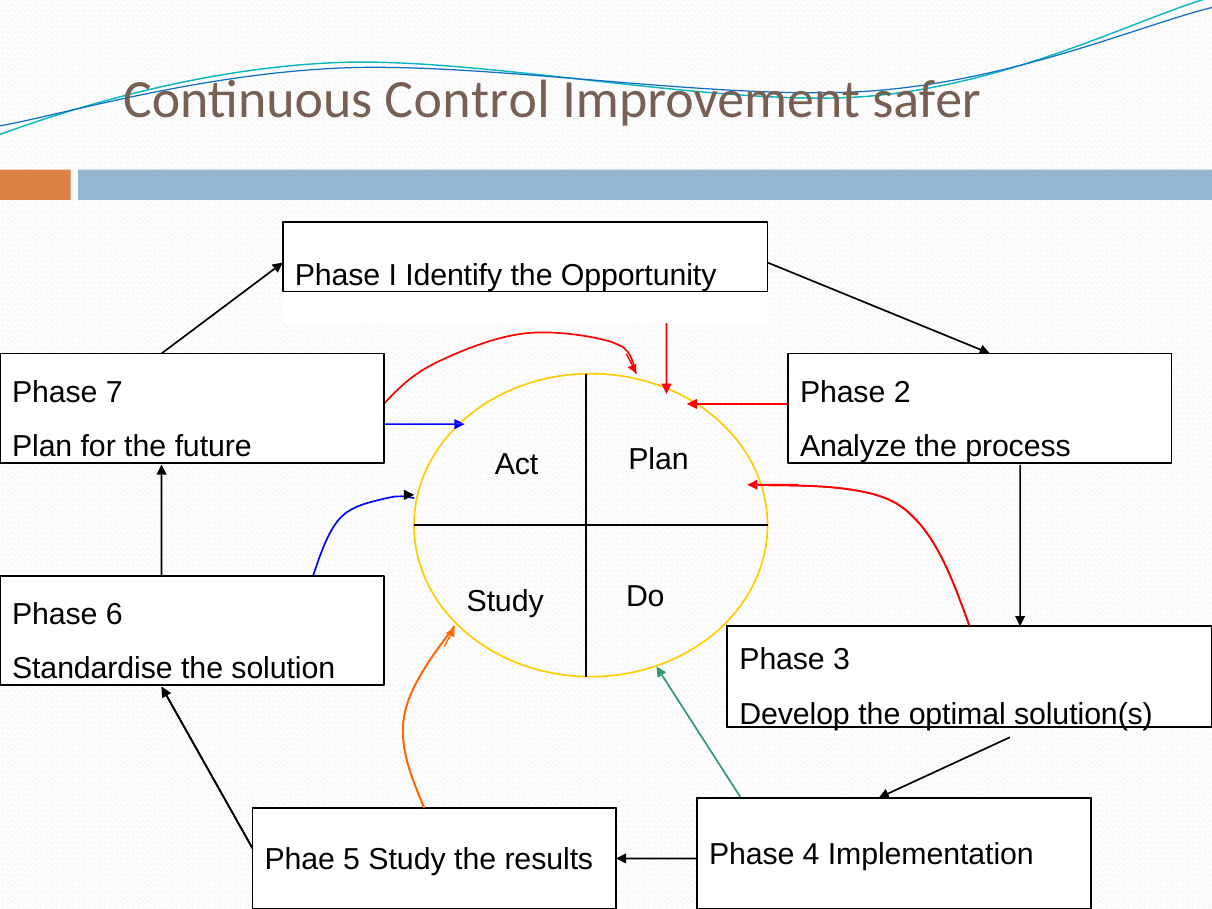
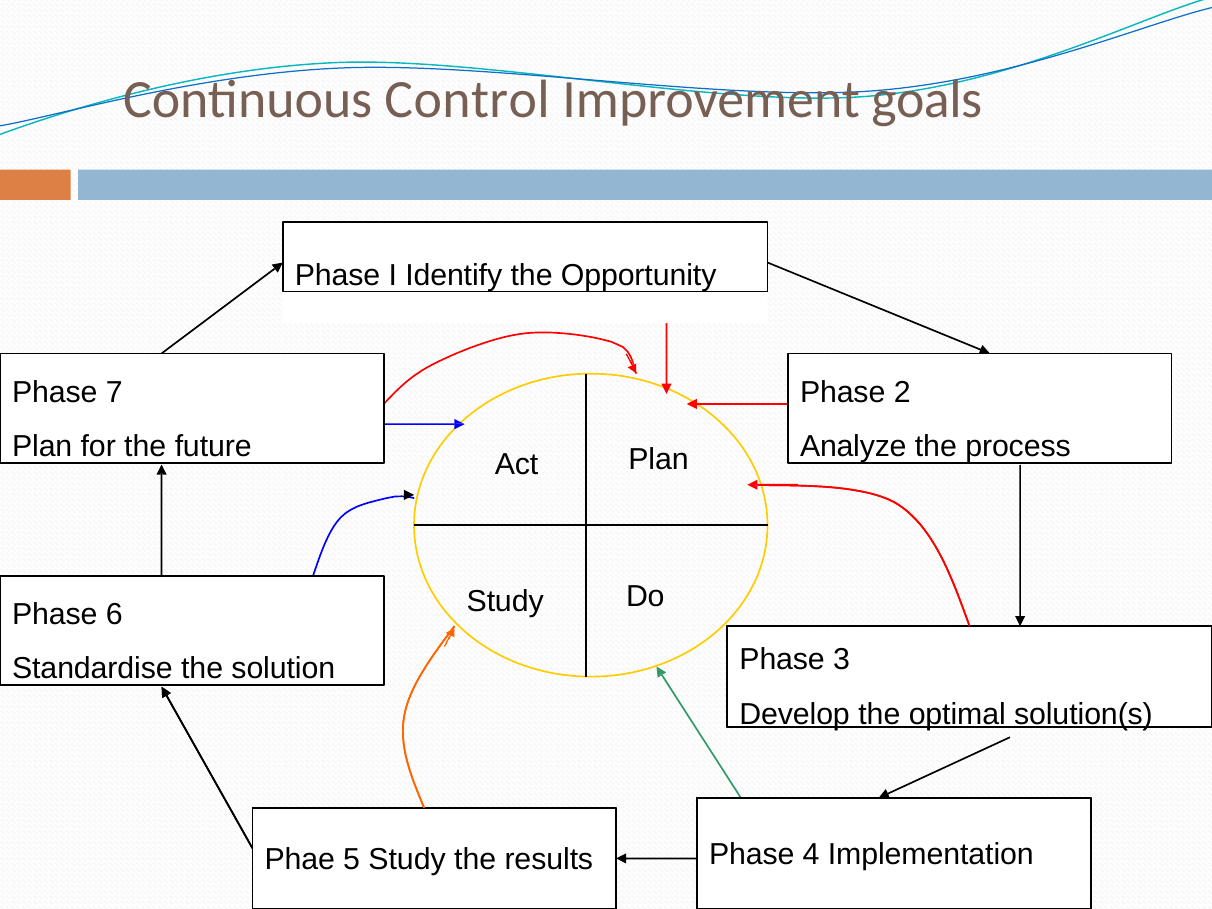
safer: safer -> goals
